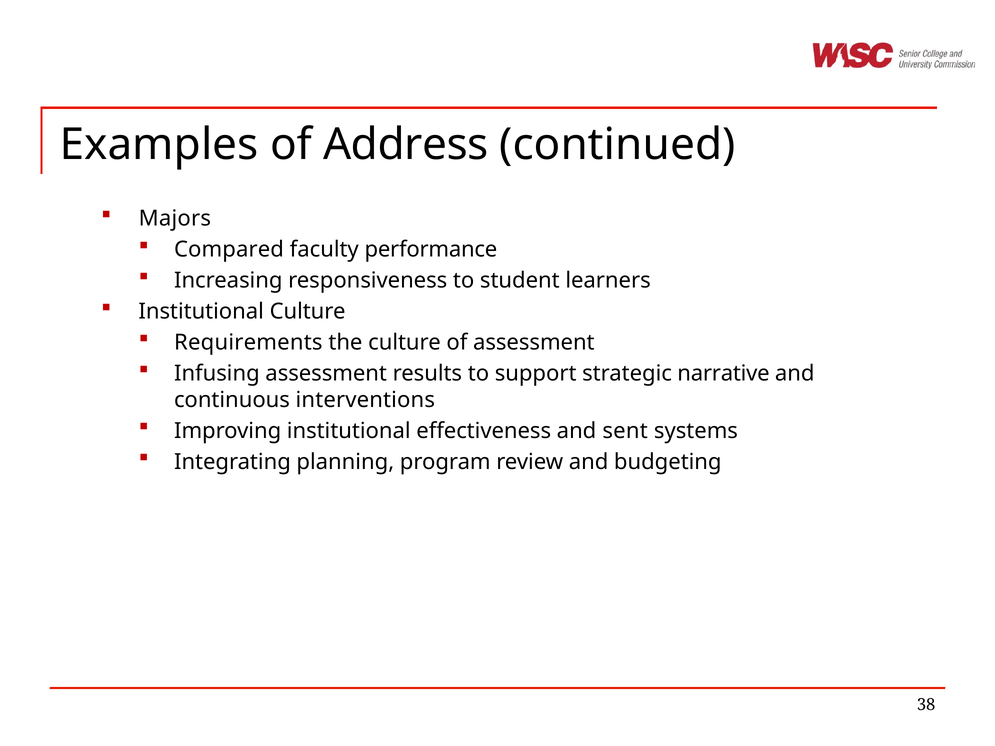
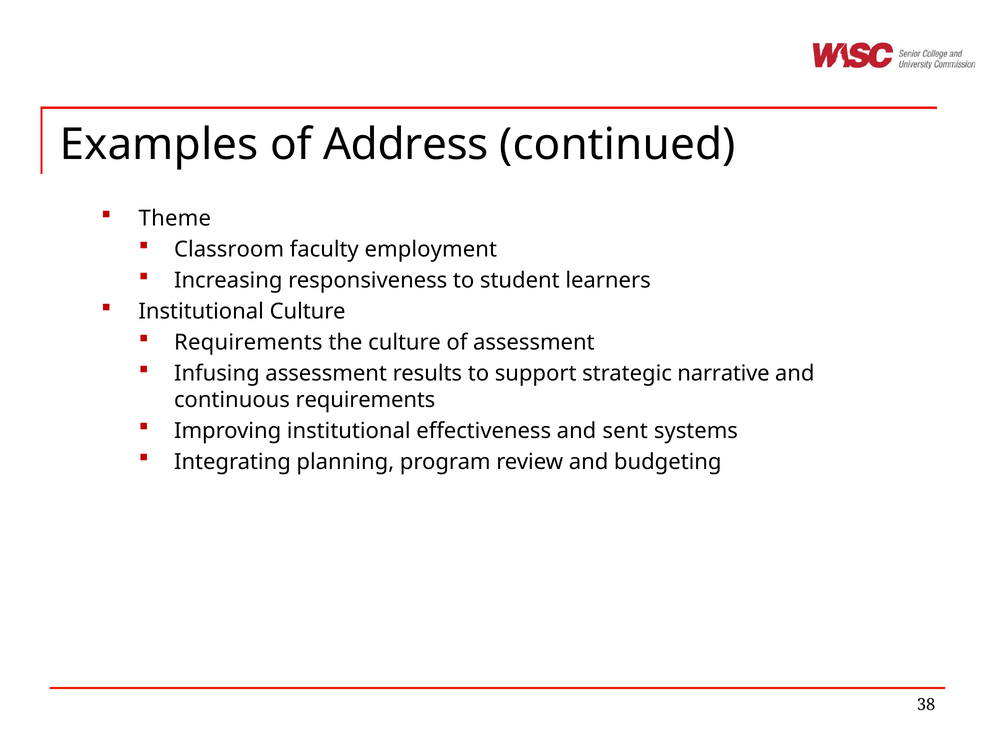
Majors: Majors -> Theme
Compared: Compared -> Classroom
performance: performance -> employment
continuous interventions: interventions -> requirements
